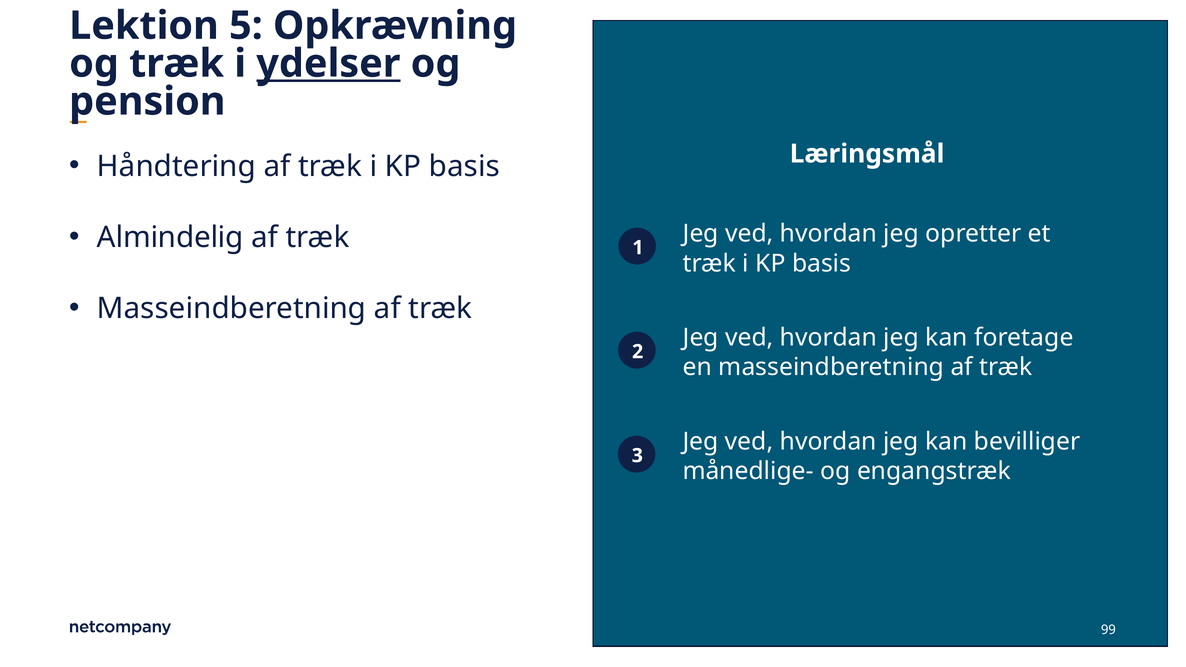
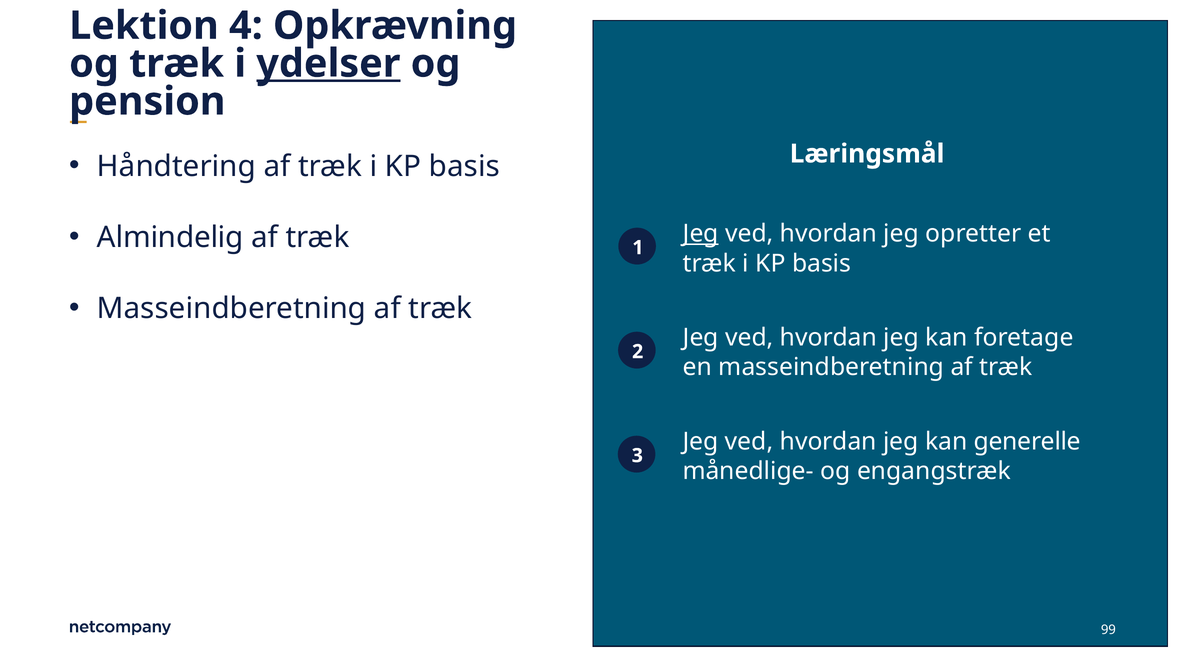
5: 5 -> 4
Jeg at (701, 234) underline: none -> present
bevilliger: bevilliger -> generelle
